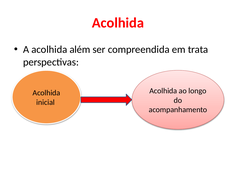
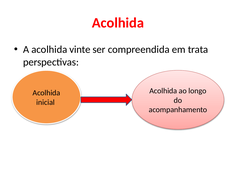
além: além -> vinte
